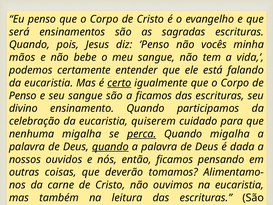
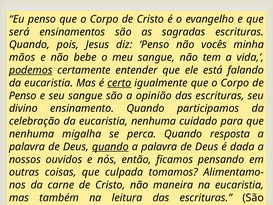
podemos underline: none -> present
a ficamos: ficamos -> opinião
eucaristia quiserem: quiserem -> nenhuma
perca underline: present -> none
Quando migalha: migalha -> resposta
deverão: deverão -> culpada
ouvimos: ouvimos -> maneira
